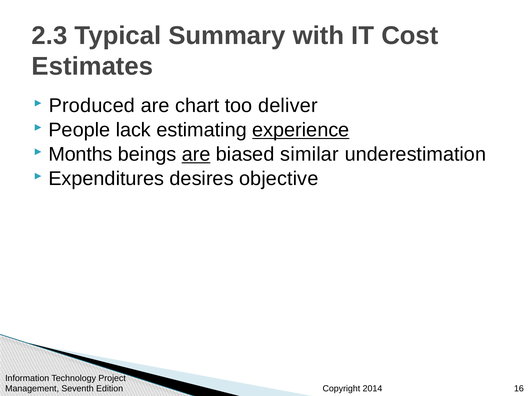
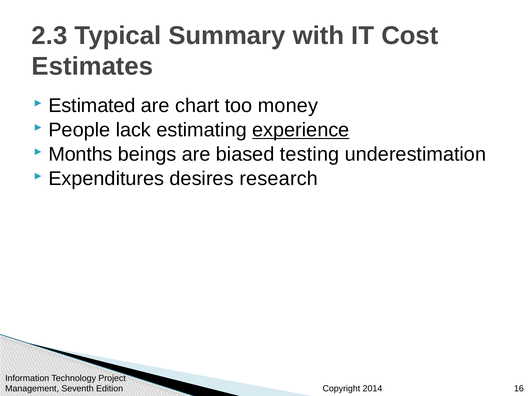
Produced: Produced -> Estimated
deliver: deliver -> money
are at (196, 155) underline: present -> none
similar: similar -> testing
objective: objective -> research
